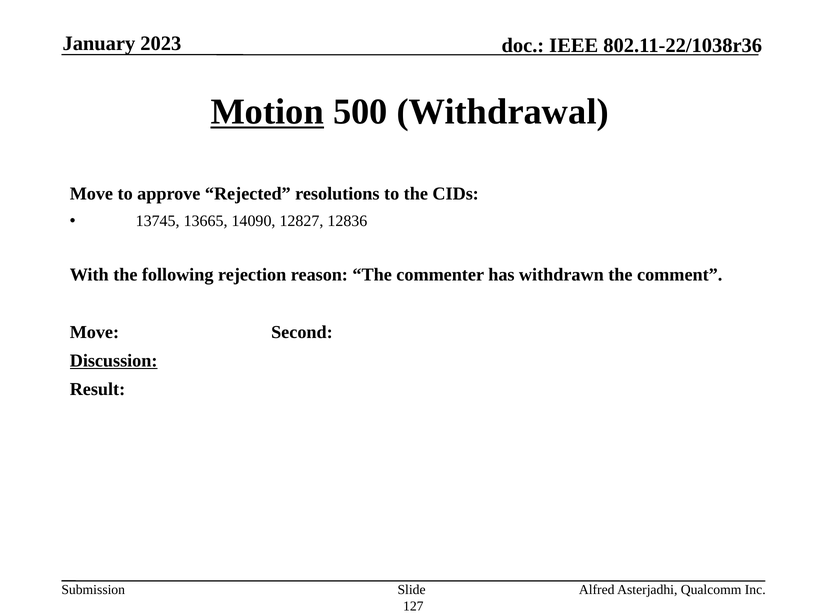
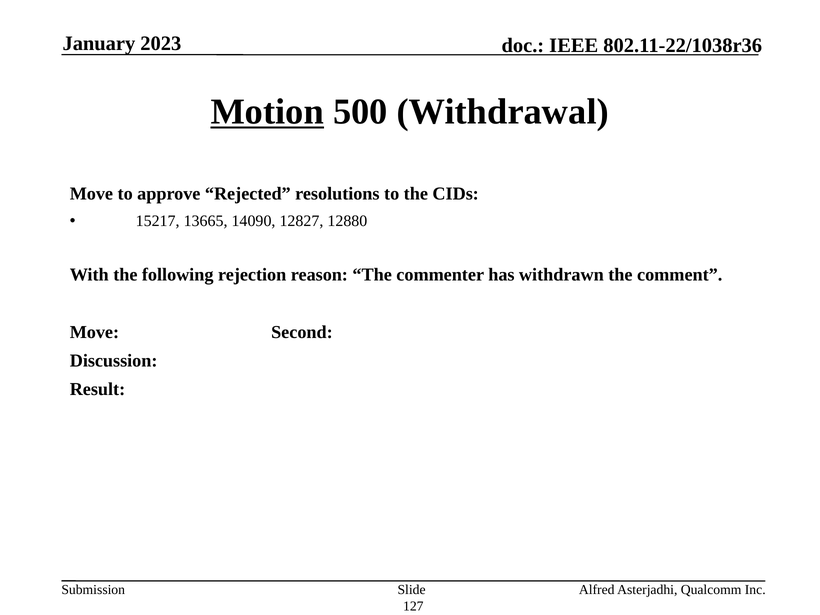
13745: 13745 -> 15217
12836: 12836 -> 12880
Discussion underline: present -> none
